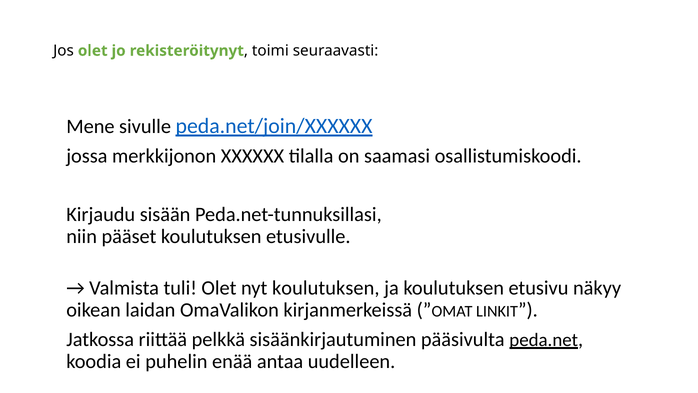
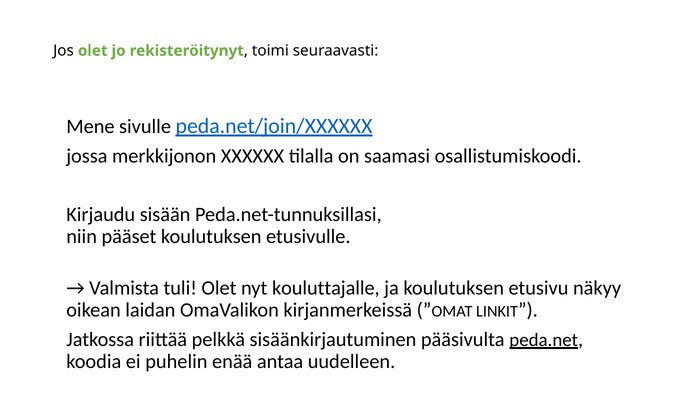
nyt koulutuksen: koulutuksen -> kouluttajalle
